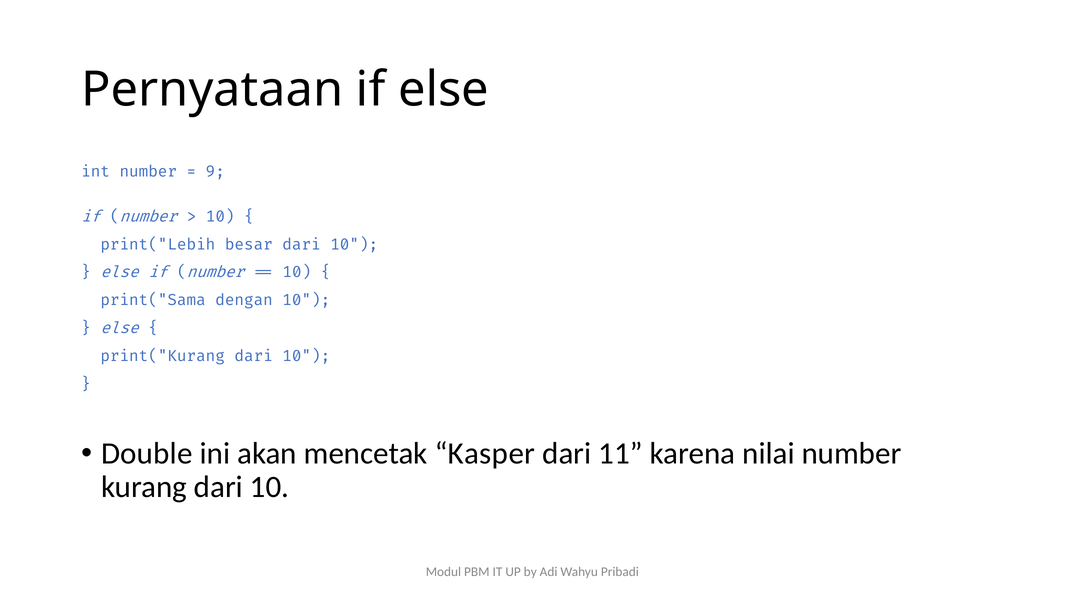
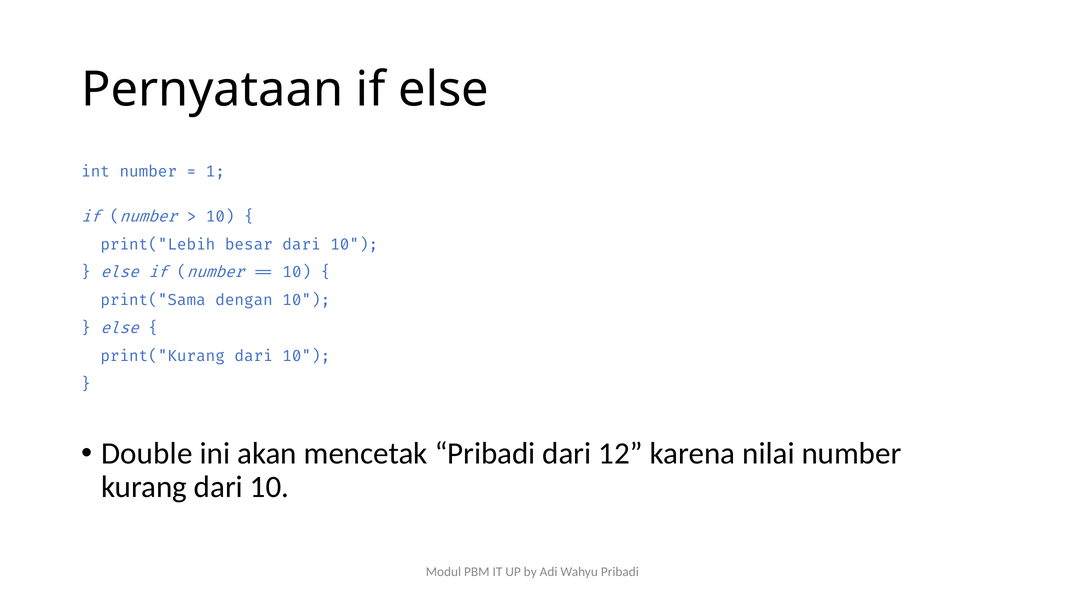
9: 9 -> 1
mencetak Kasper: Kasper -> Pribadi
11: 11 -> 12
